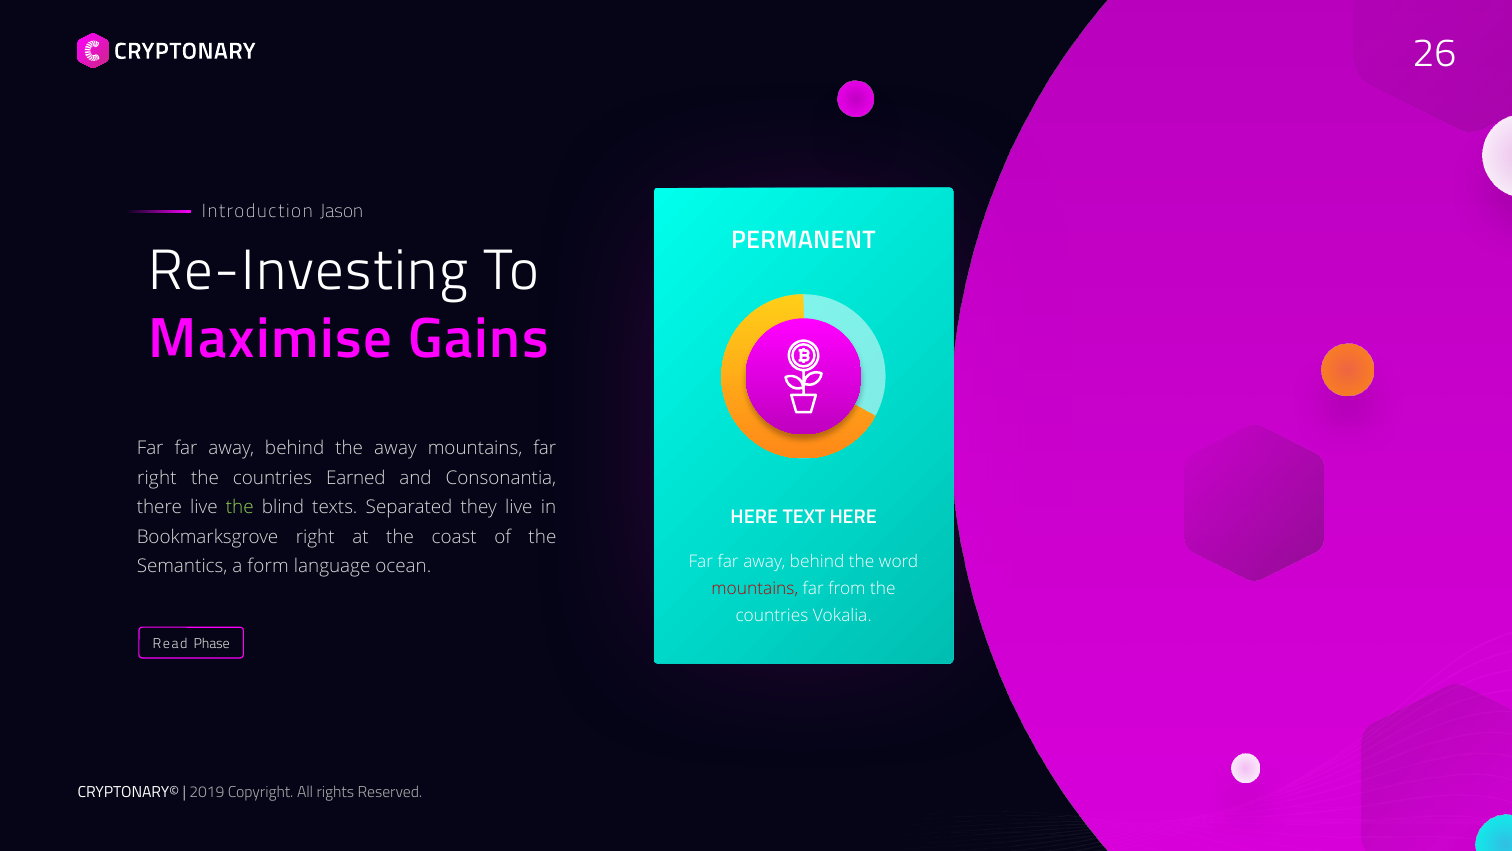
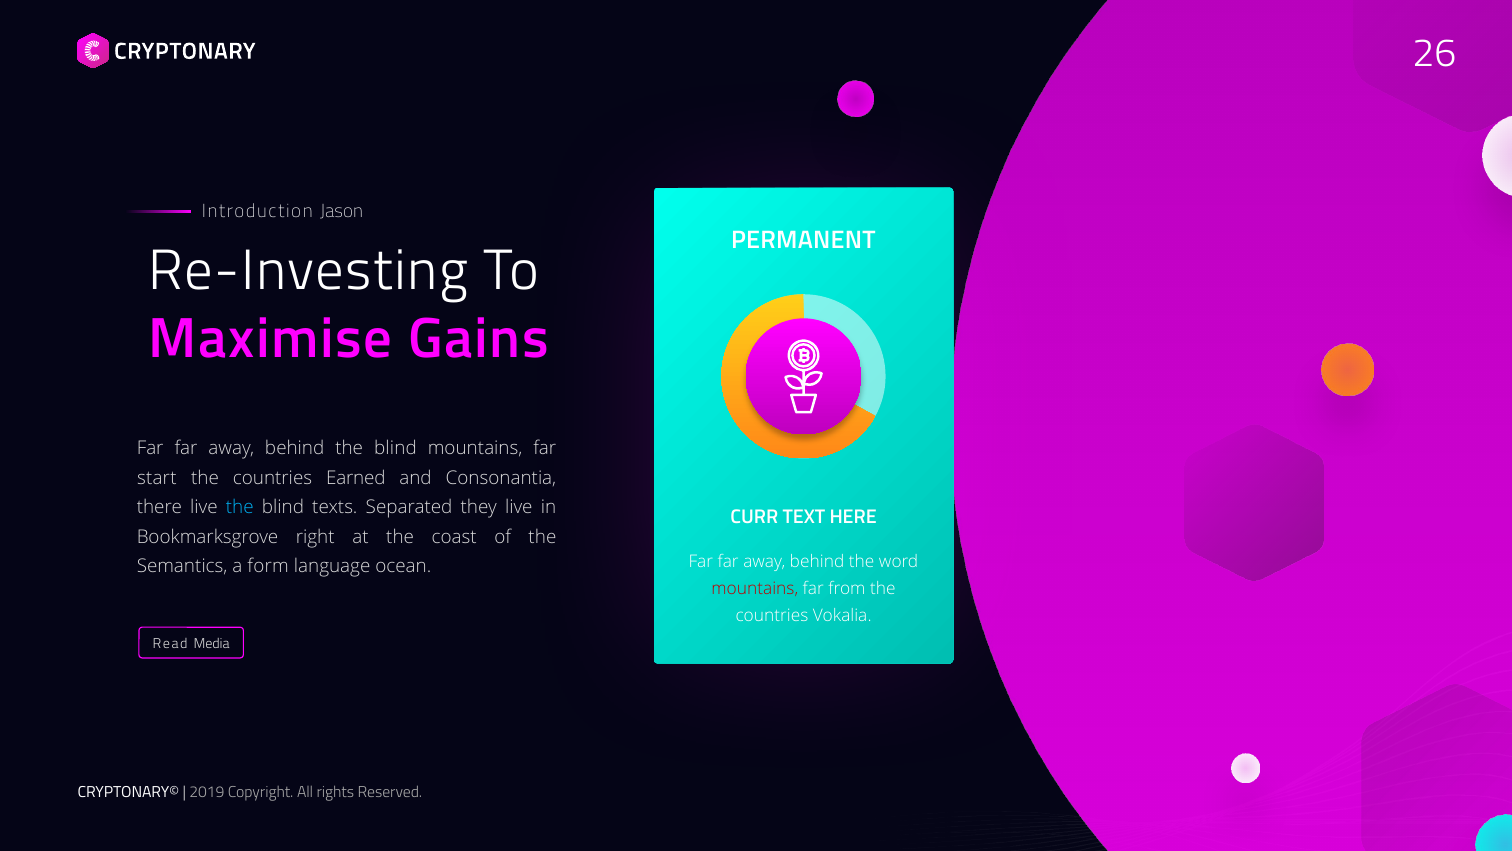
behind the away: away -> blind
right at (157, 478): right -> start
the at (240, 507) colour: light green -> light blue
HERE at (754, 517): HERE -> CURR
Phase: Phase -> Media
